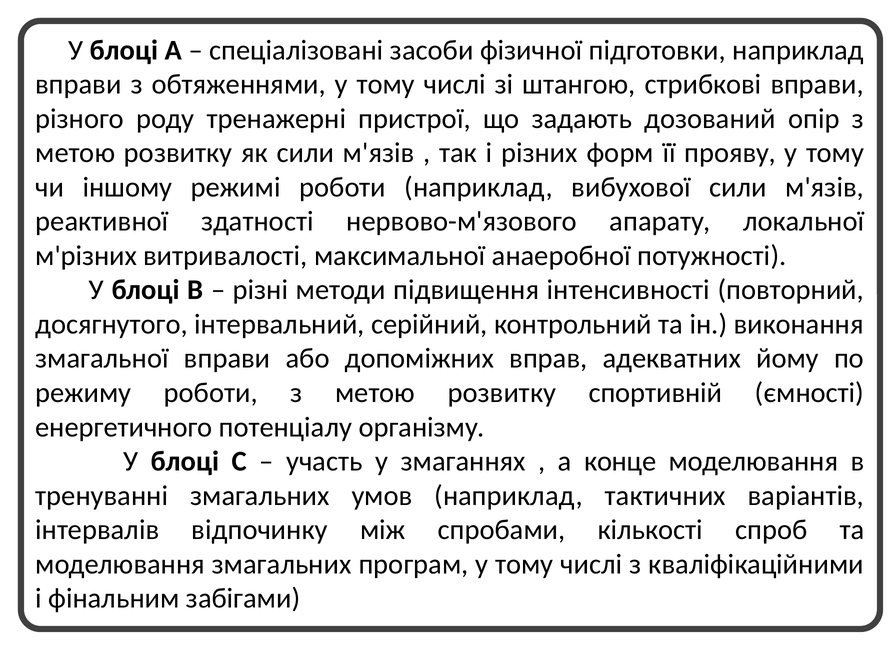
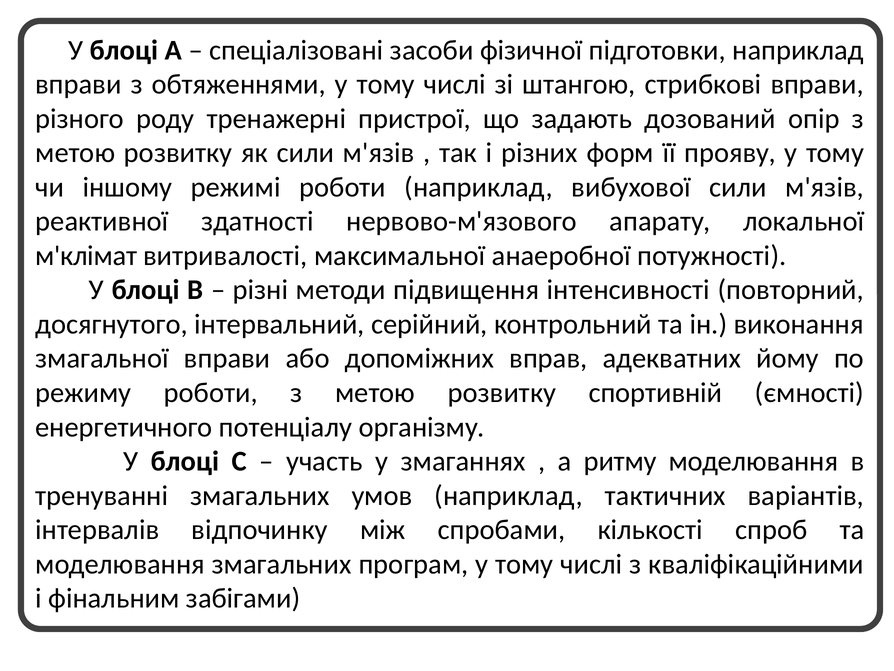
м'різних: м'різних -> м'клімат
конце: конце -> ритму
